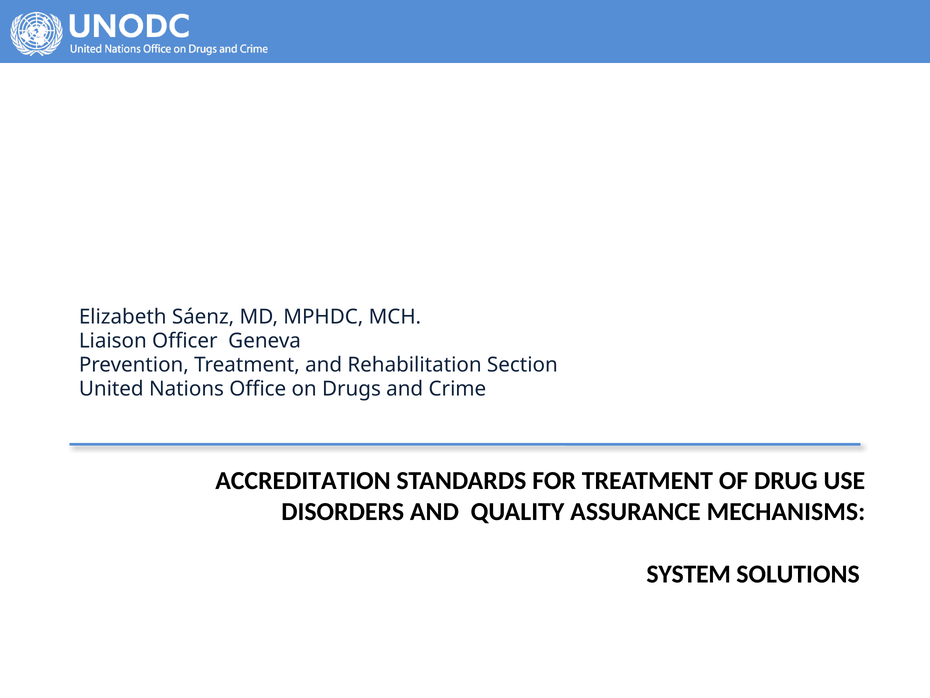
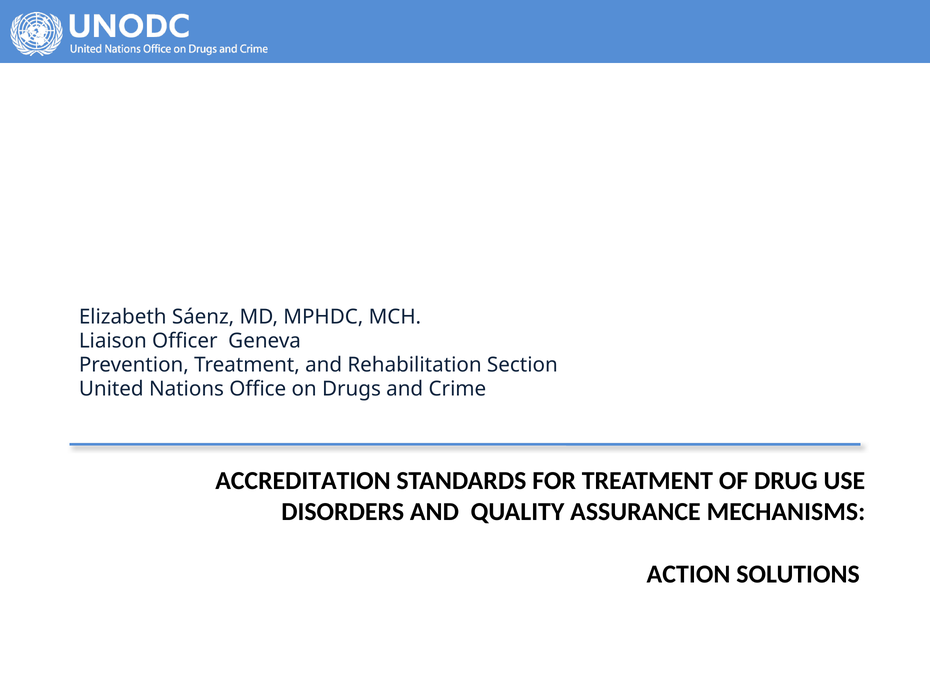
SYSTEM: SYSTEM -> ACTION
